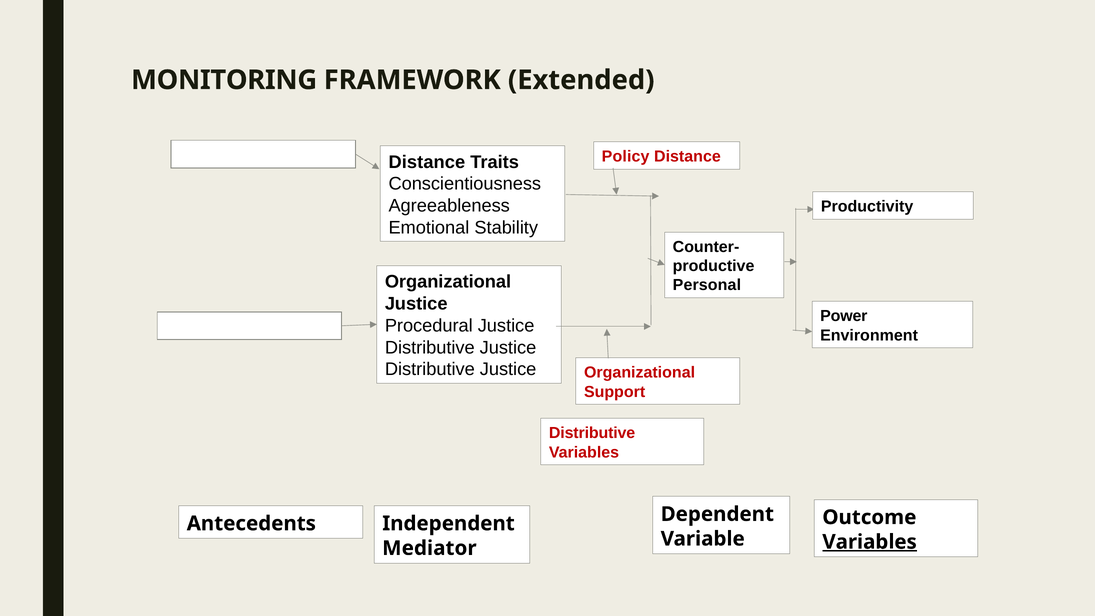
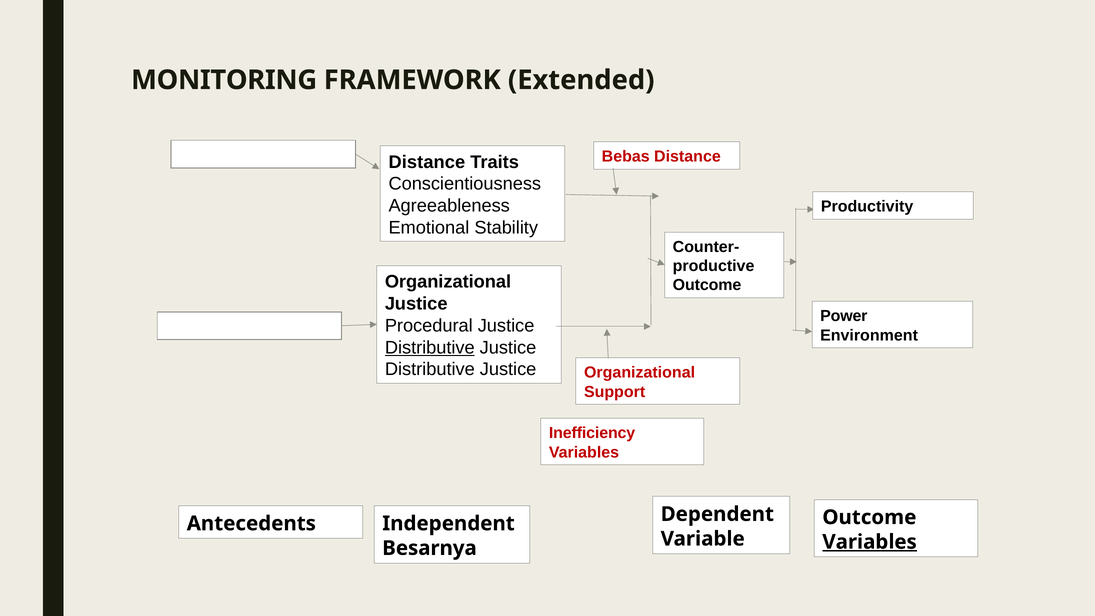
Policy: Policy -> Bebas
Personal at (707, 285): Personal -> Outcome
Distributive at (430, 347) underline: none -> present
Distributive at (592, 433): Distributive -> Inefficiency
Mediator: Mediator -> Besarnya
